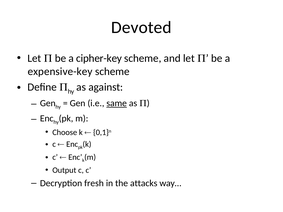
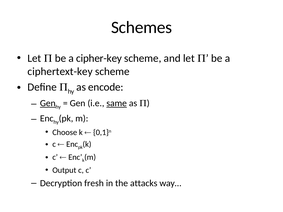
Devoted: Devoted -> Schemes
expensive-key: expensive-key -> ciphertext-key
against: against -> encode
Gen at (48, 103) underline: none -> present
